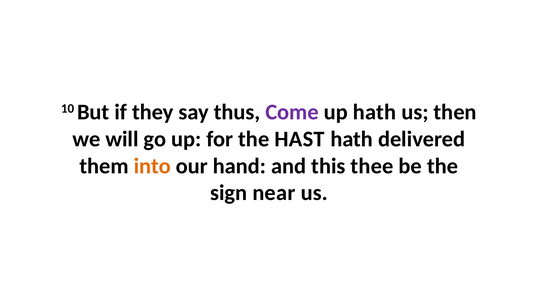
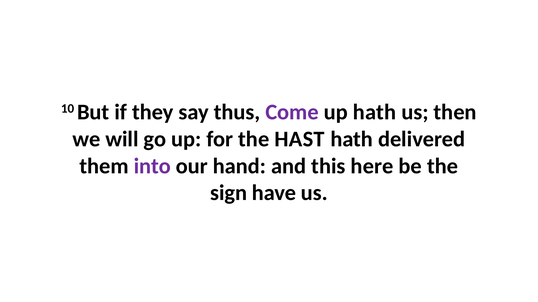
into colour: orange -> purple
thee: thee -> here
near: near -> have
